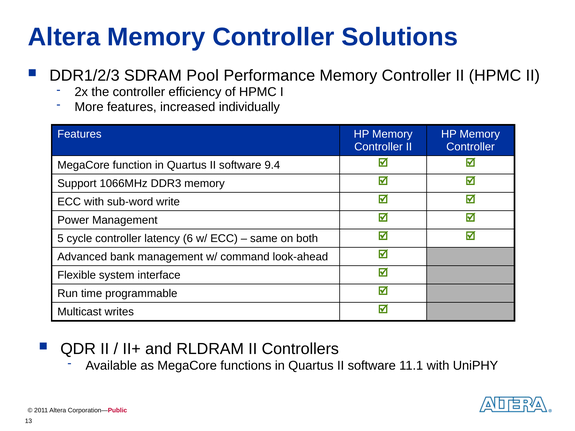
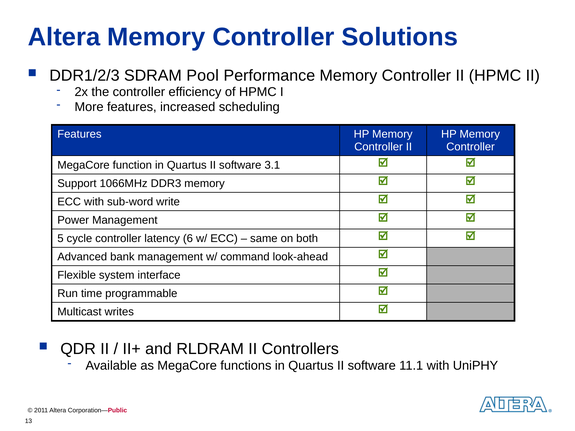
individually: individually -> scheduling
9.4: 9.4 -> 3.1
